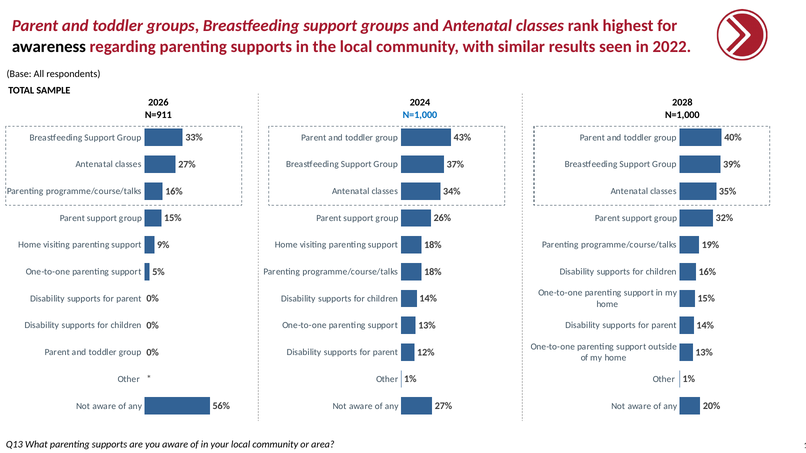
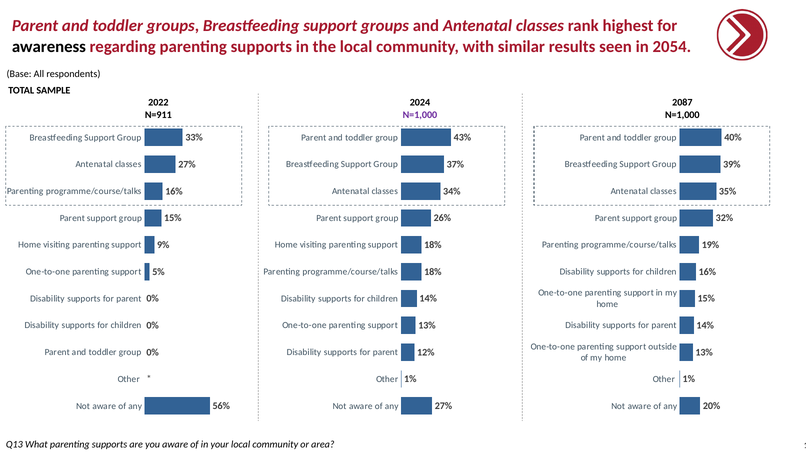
2022: 2022 -> 2054
2026: 2026 -> 2022
2028: 2028 -> 2087
N=1,000 at (420, 115) colour: blue -> purple
